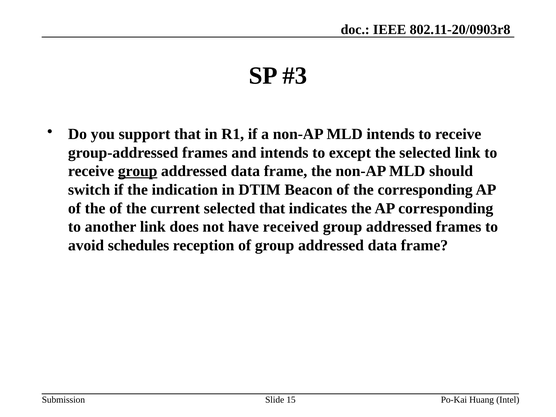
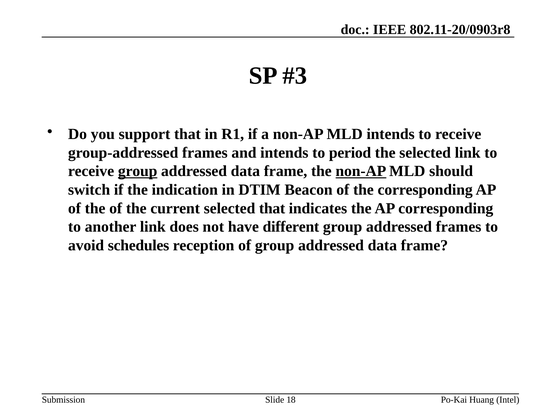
except: except -> period
non-AP at (361, 171) underline: none -> present
received: received -> different
15: 15 -> 18
